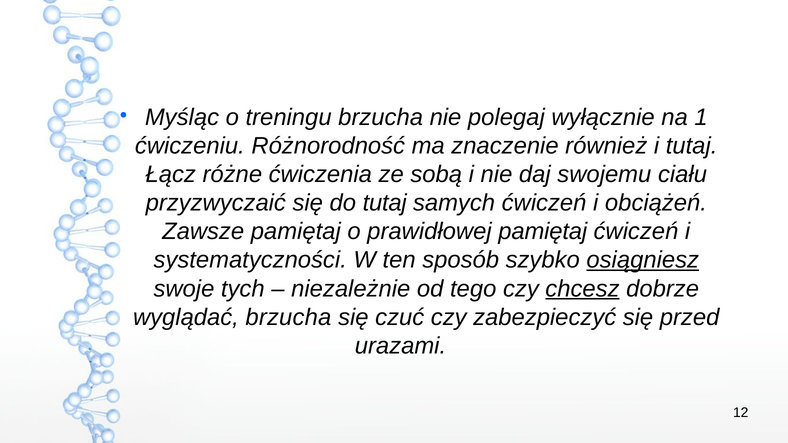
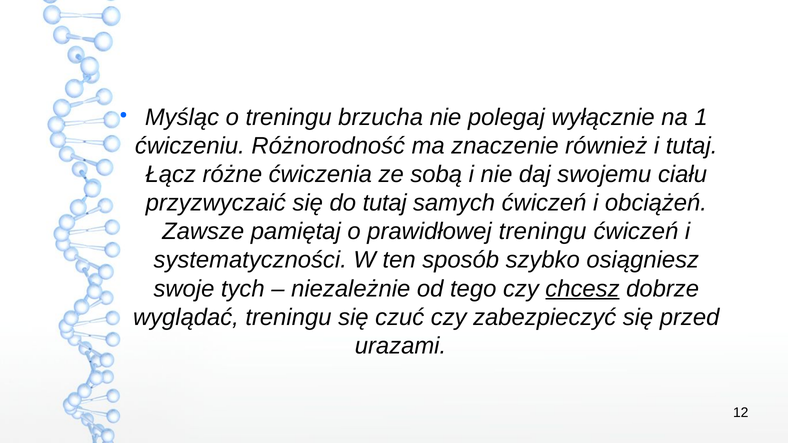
prawidłowej pamiętaj: pamiętaj -> treningu
osiągniesz underline: present -> none
wyglądać brzucha: brzucha -> treningu
